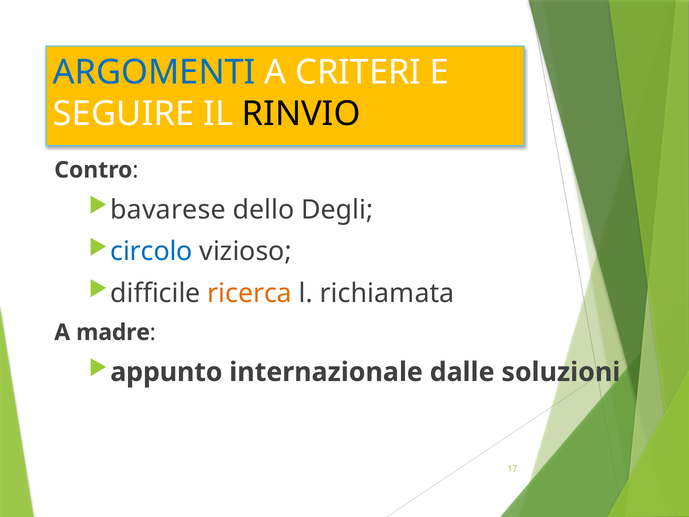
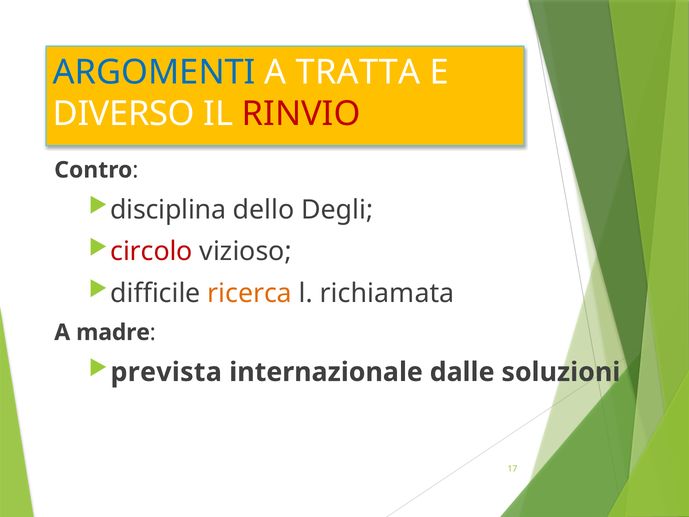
CRITERI: CRITERI -> TRATTA
SEGUIRE: SEGUIRE -> DIVERSO
RINVIO colour: black -> red
bavarese: bavarese -> disciplina
circolo colour: blue -> red
appunto: appunto -> prevista
